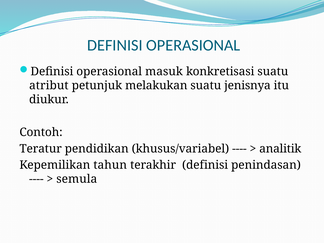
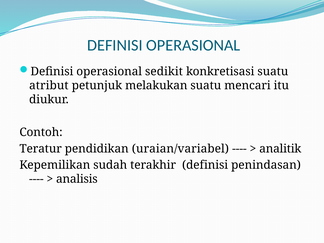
masuk: masuk -> sedikit
jenisnya: jenisnya -> mencari
khusus/variabel: khusus/variabel -> uraian/variabel
tahun: tahun -> sudah
semula: semula -> analisis
